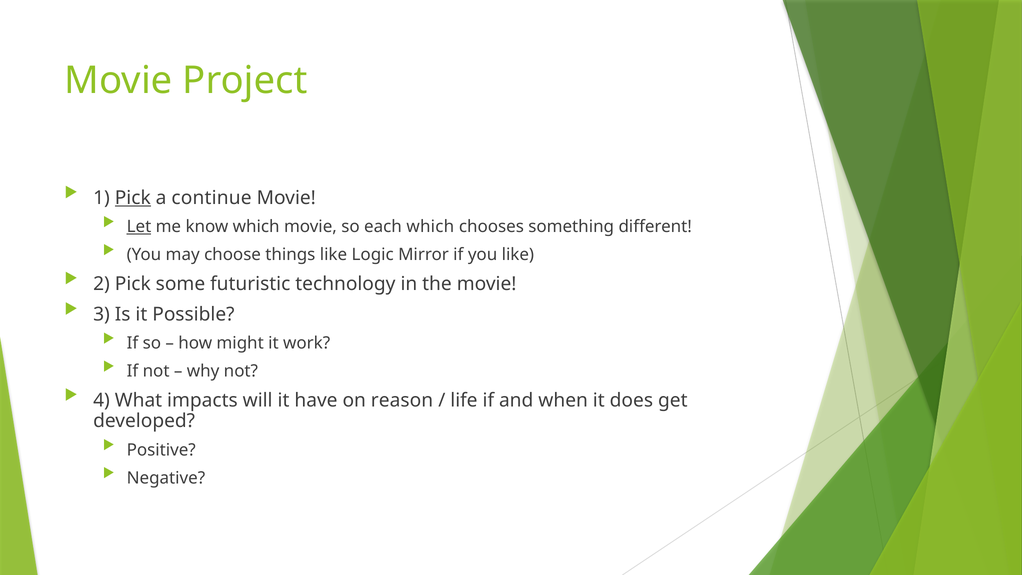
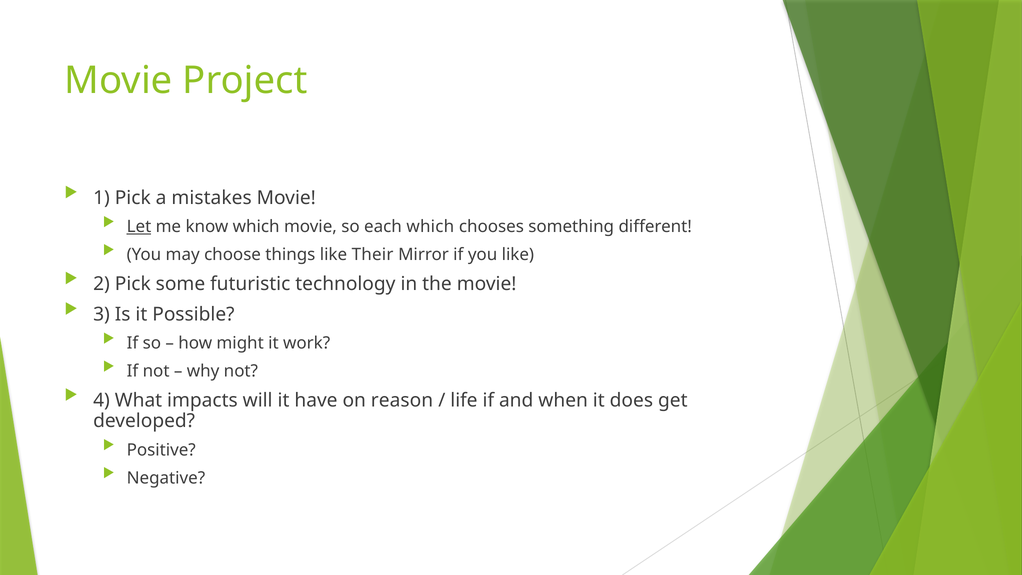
Pick at (133, 198) underline: present -> none
continue: continue -> mistakes
Logic: Logic -> Their
